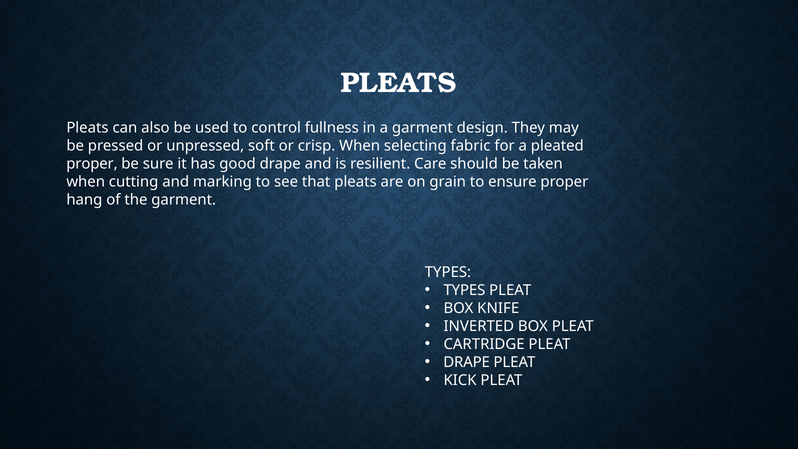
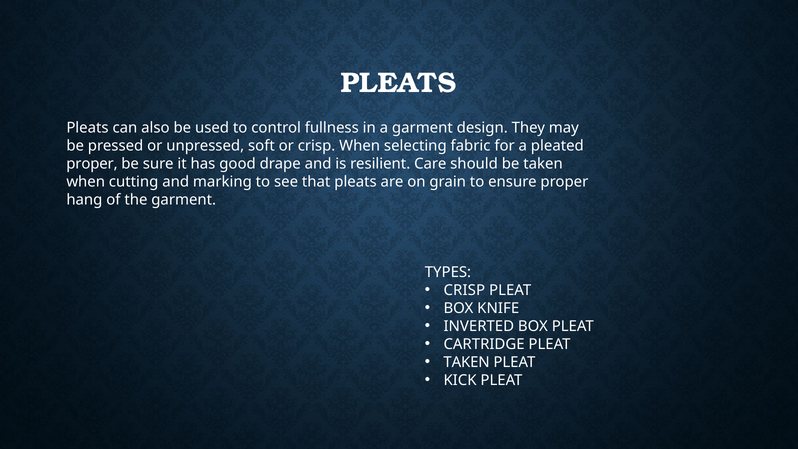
TYPES at (464, 290): TYPES -> CRISP
DRAPE at (467, 362): DRAPE -> TAKEN
